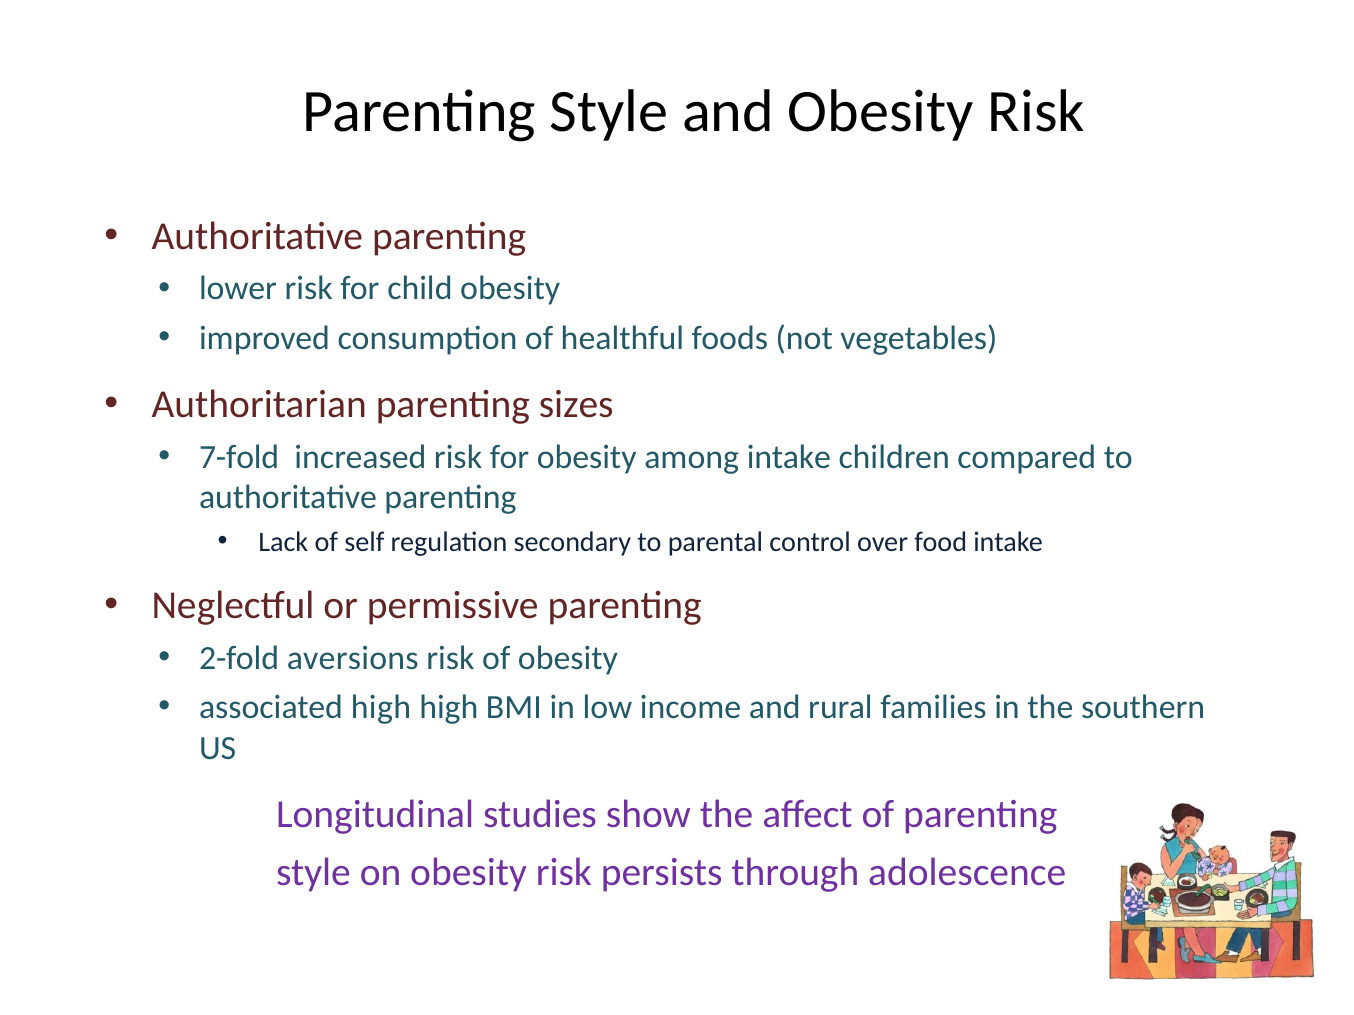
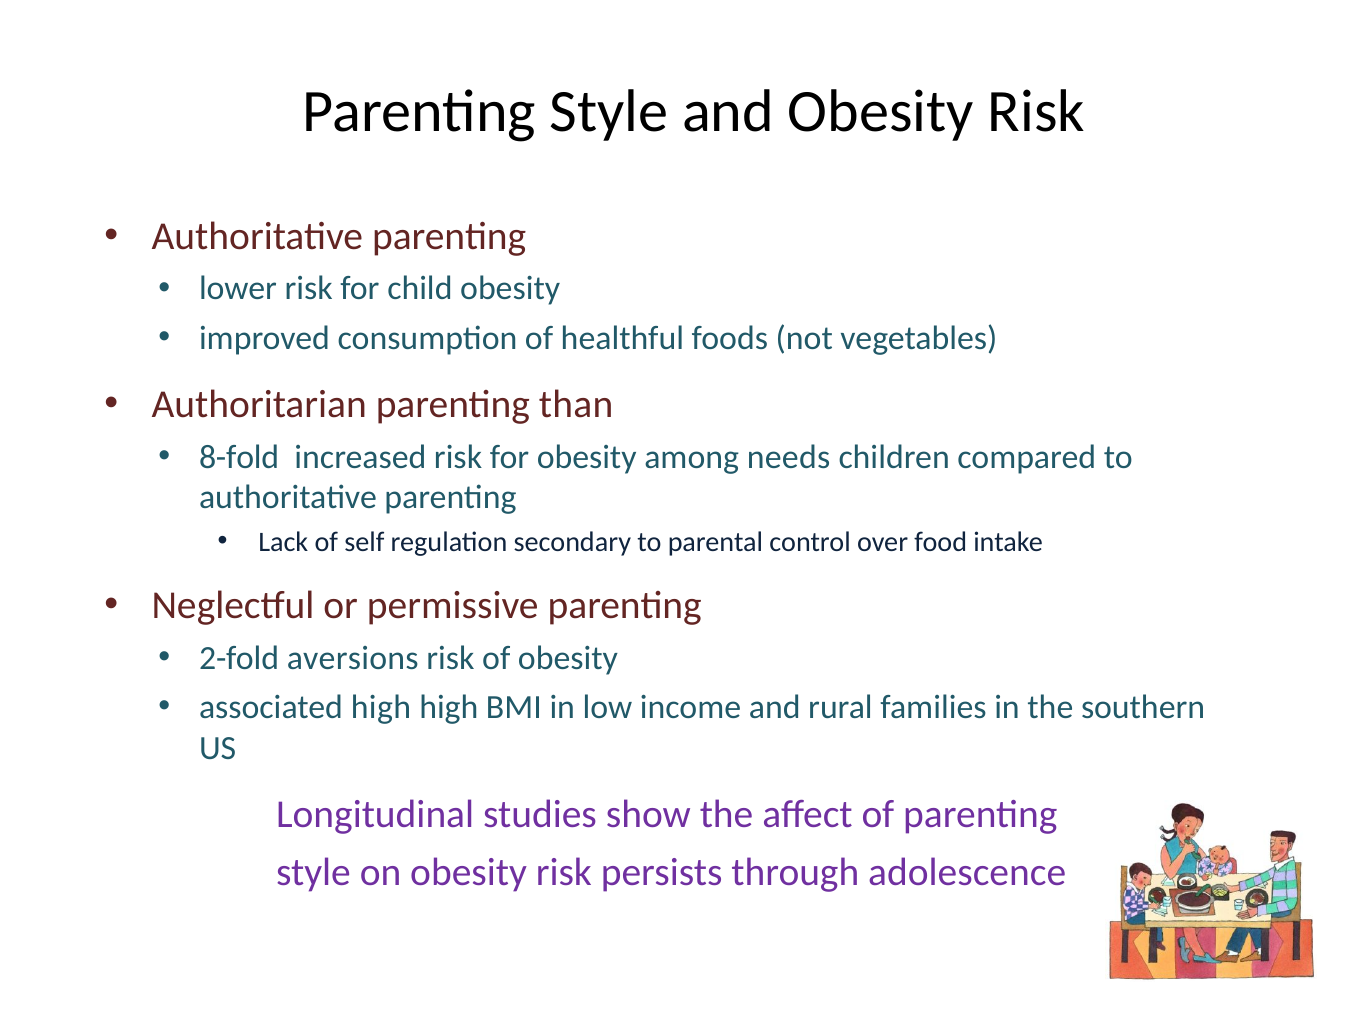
sizes: sizes -> than
7-fold: 7-fold -> 8-fold
among intake: intake -> needs
